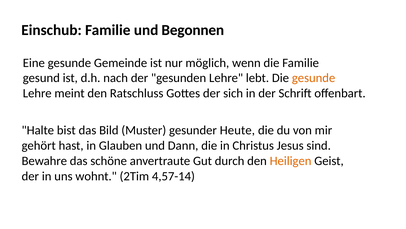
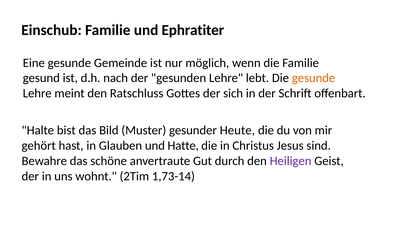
Begonnen: Begonnen -> Ephratiter
Dann: Dann -> Hatte
Heiligen colour: orange -> purple
4,57-14: 4,57-14 -> 1,73-14
